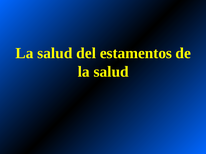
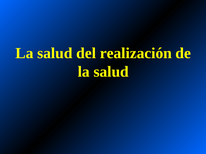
estamentos: estamentos -> realización
